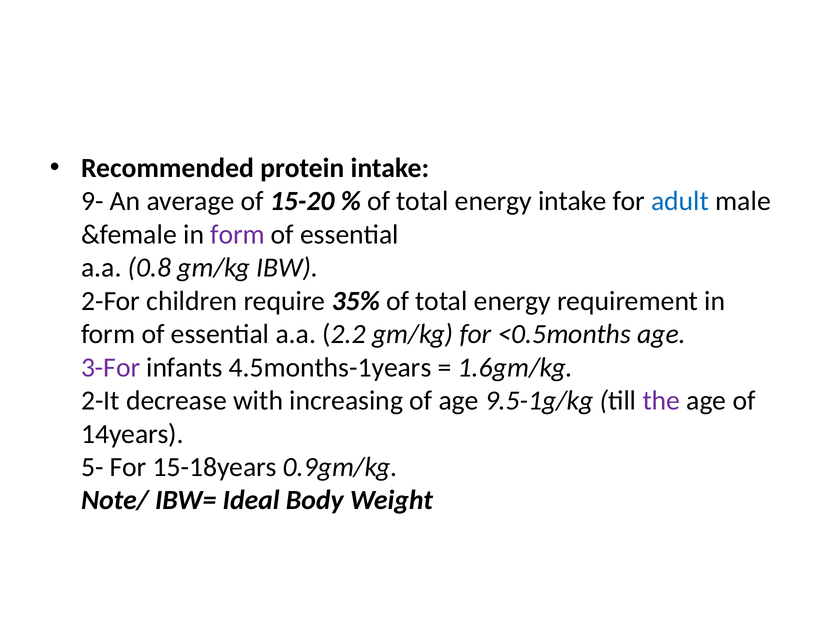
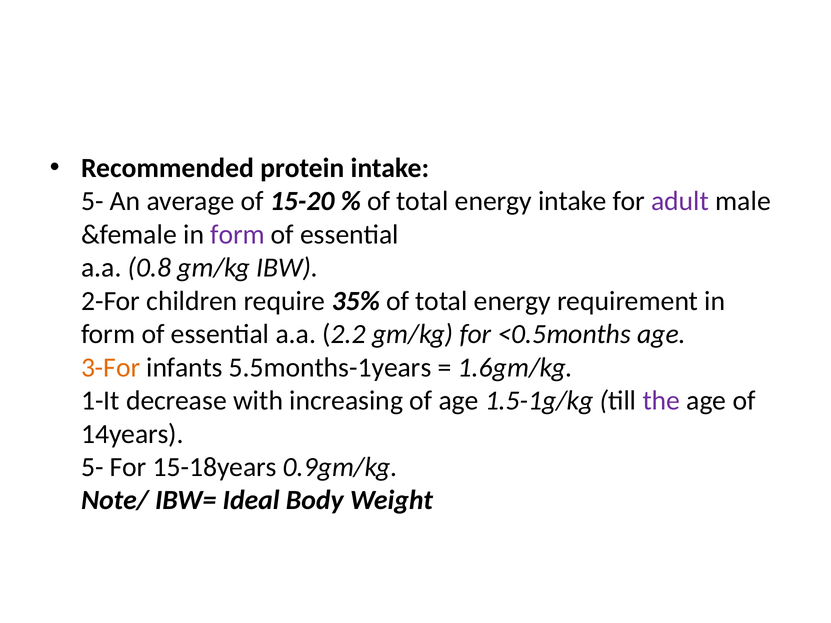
9- at (92, 201): 9- -> 5-
adult colour: blue -> purple
3-For colour: purple -> orange
4.5months-1years: 4.5months-1years -> 5.5months-1years
2-It: 2-It -> 1-It
9.5-1g/kg: 9.5-1g/kg -> 1.5-1g/kg
